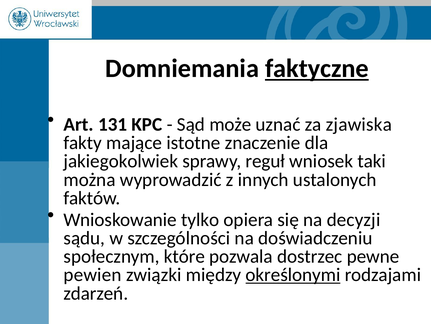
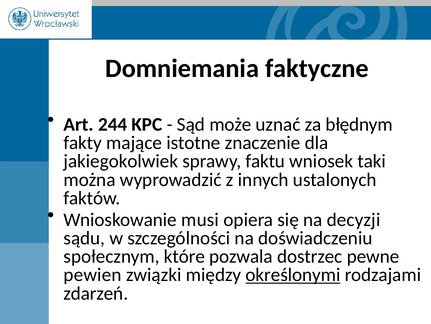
faktyczne underline: present -> none
131: 131 -> 244
zjawiska: zjawiska -> błędnym
reguł: reguł -> faktu
tylko: tylko -> musi
